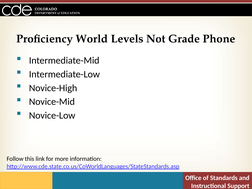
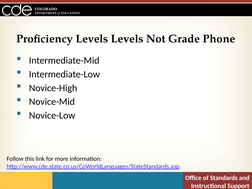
Proficiency World: World -> Levels
